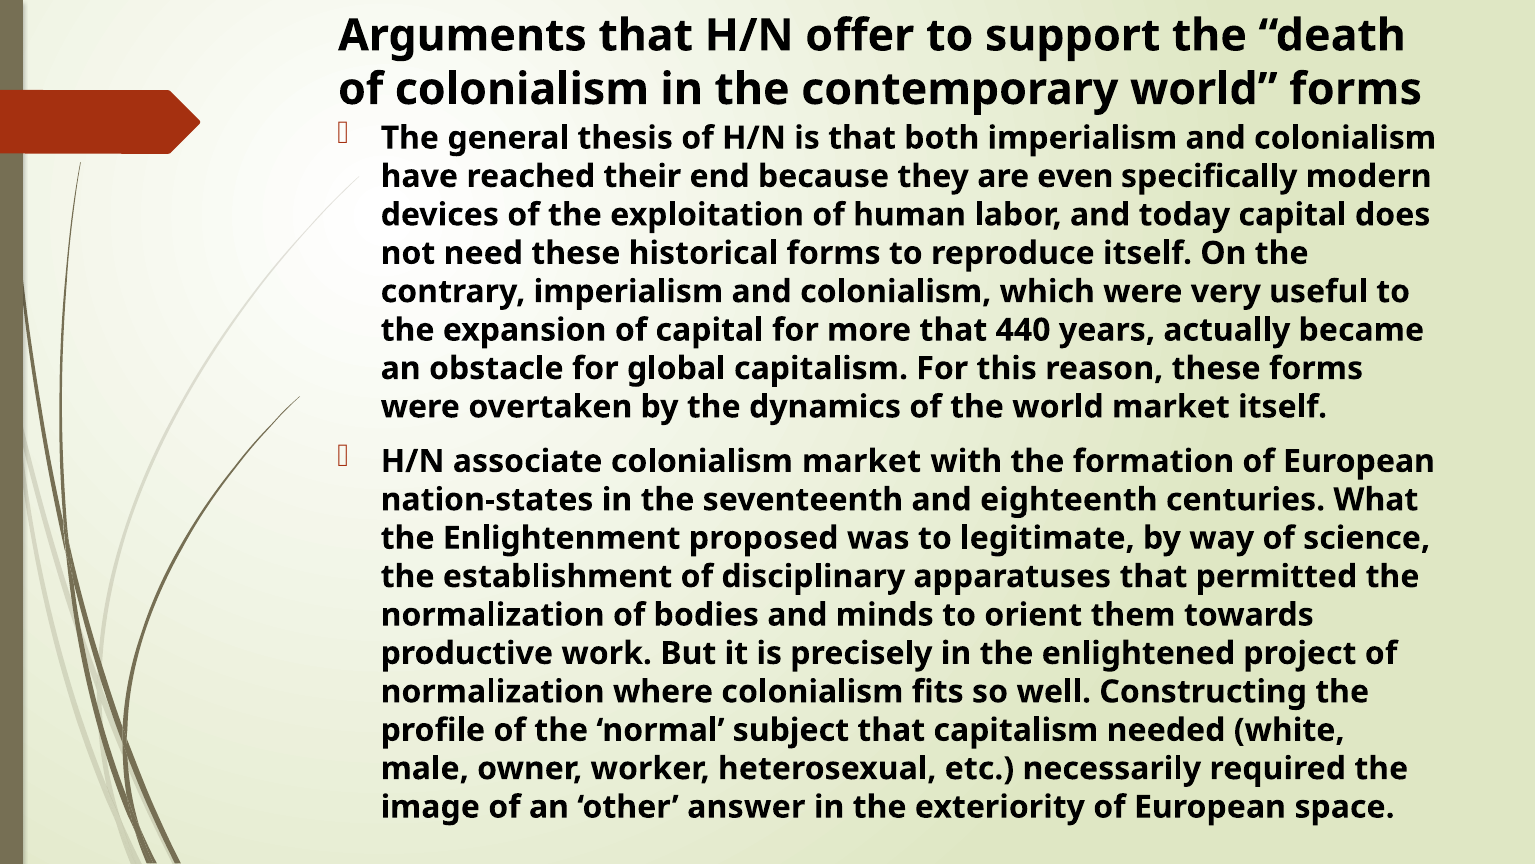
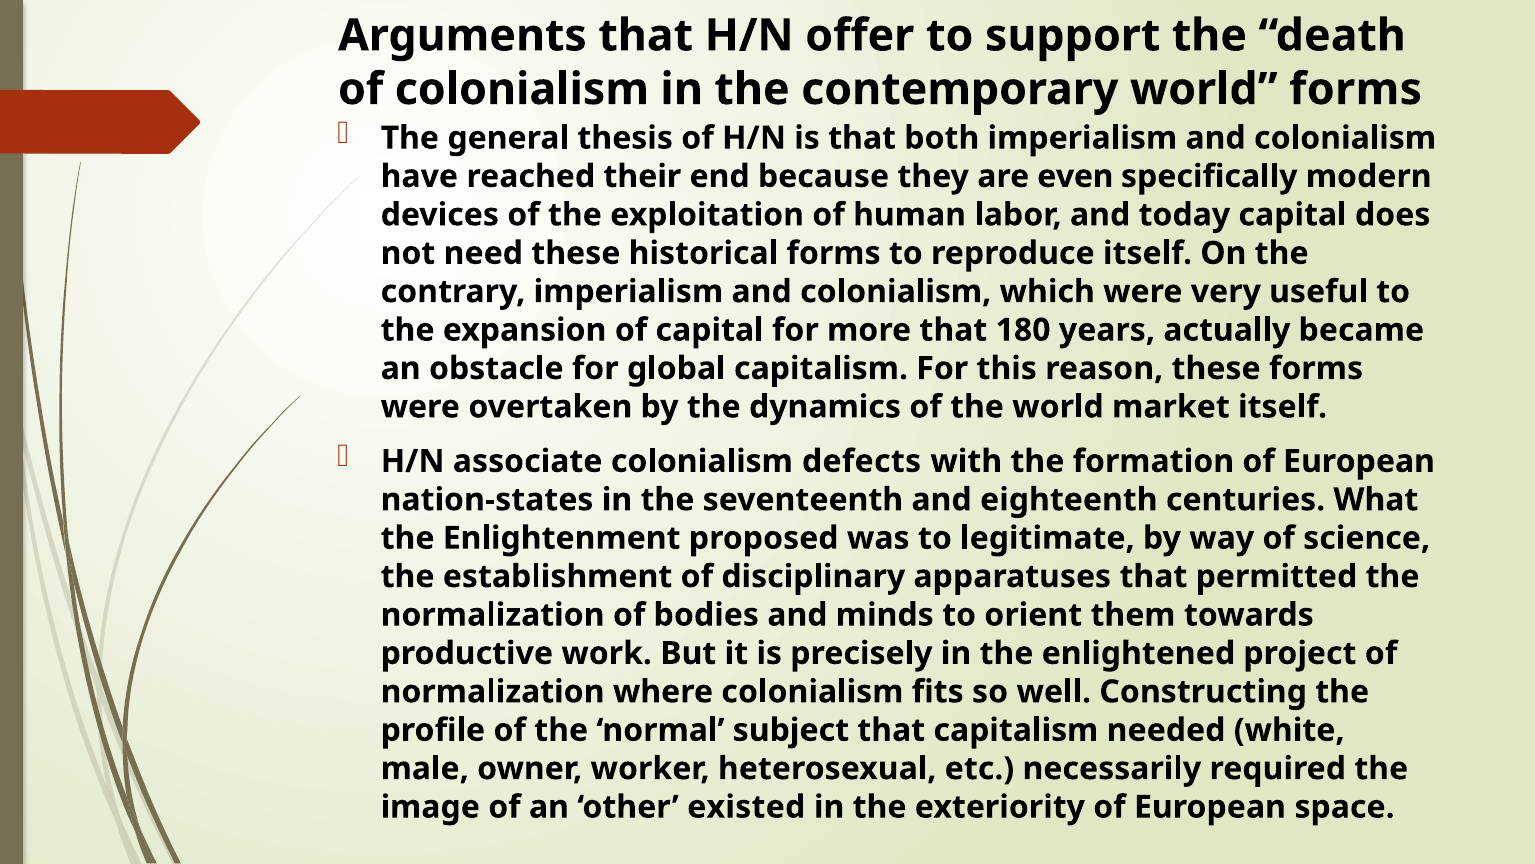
440: 440 -> 180
colonialism market: market -> defects
answer: answer -> existed
